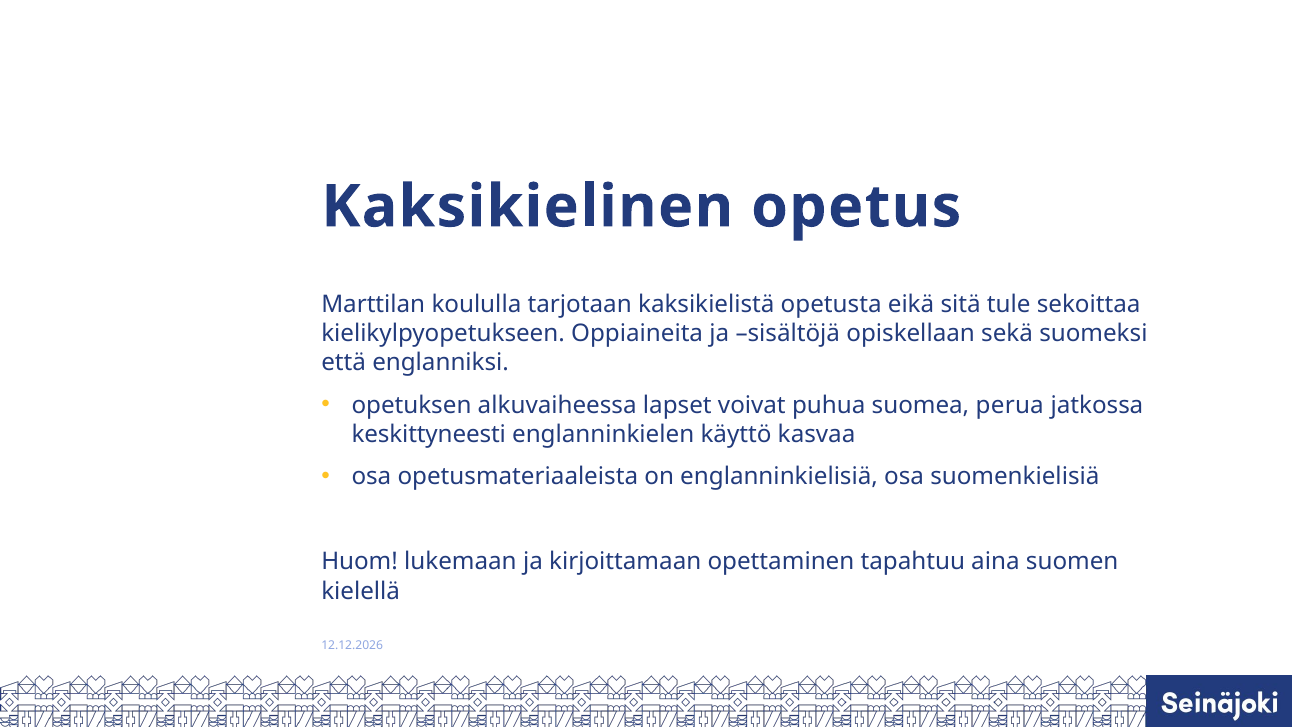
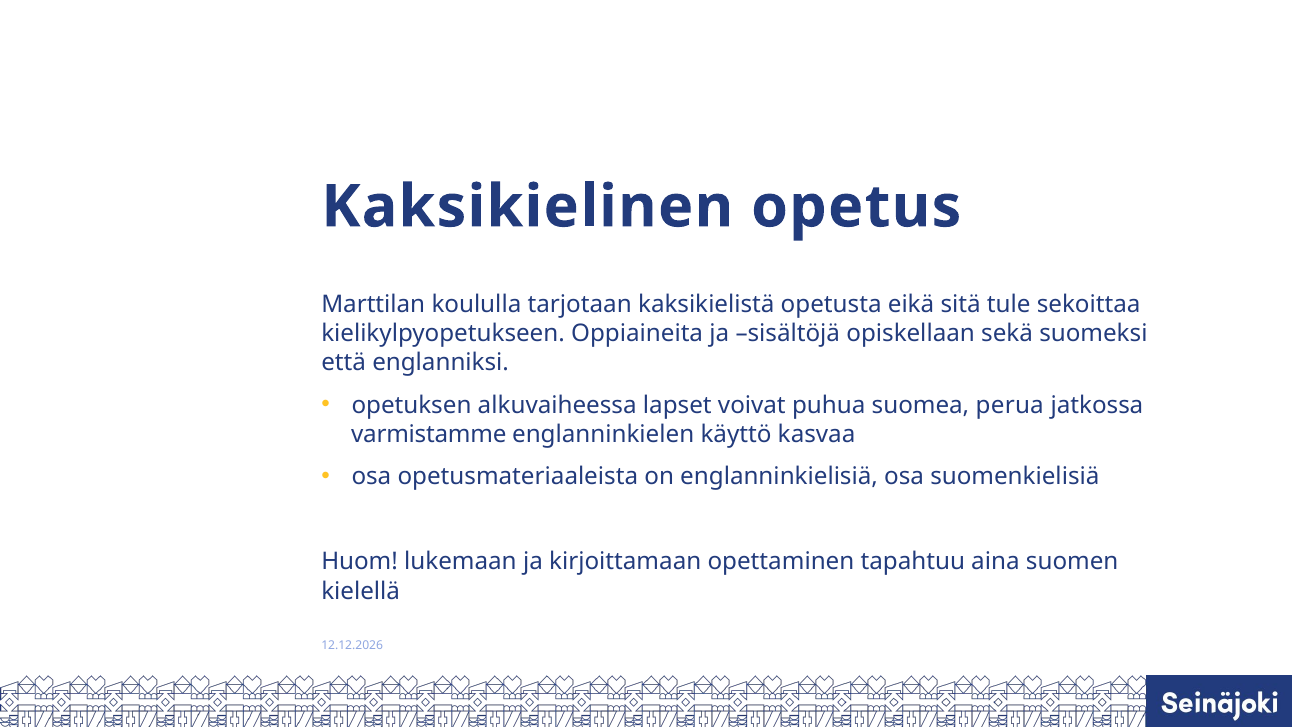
keskittyneesti: keskittyneesti -> varmistamme
